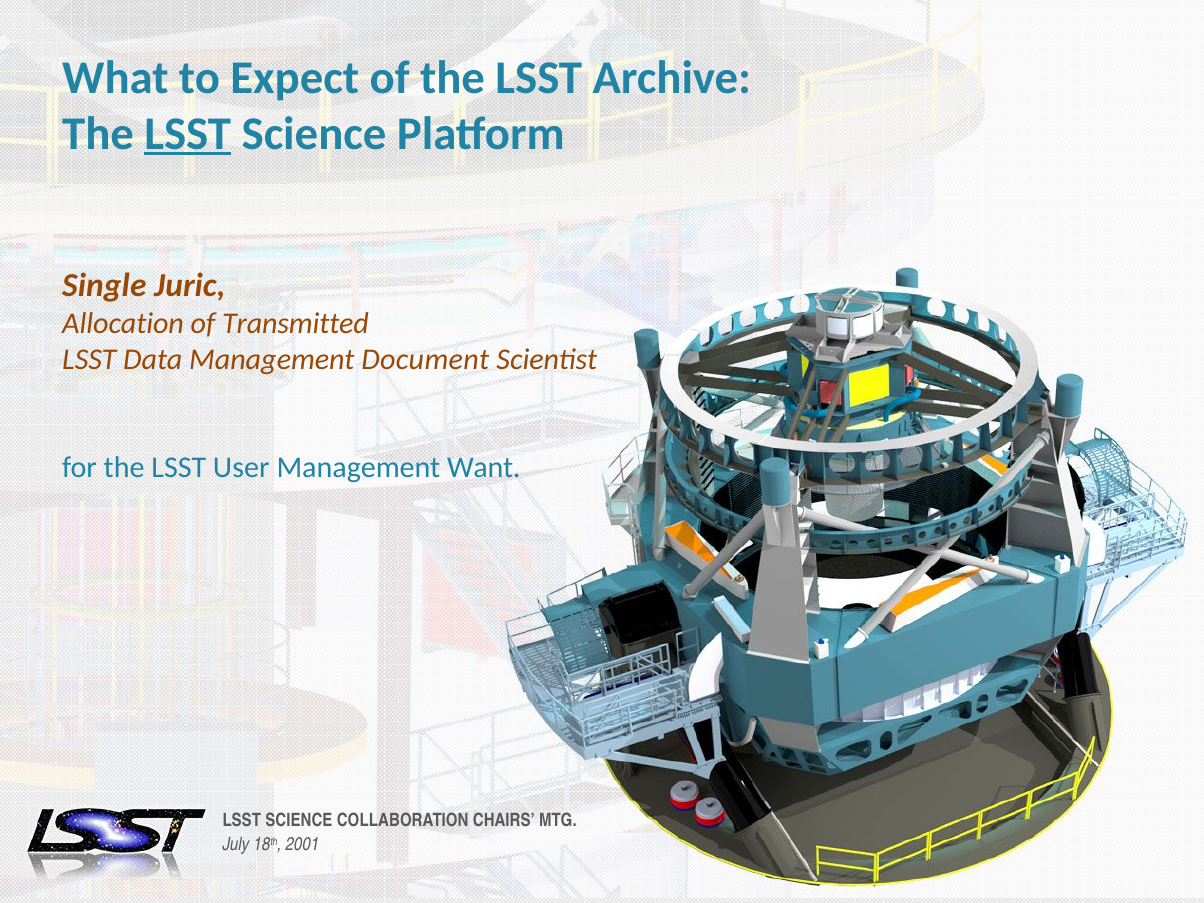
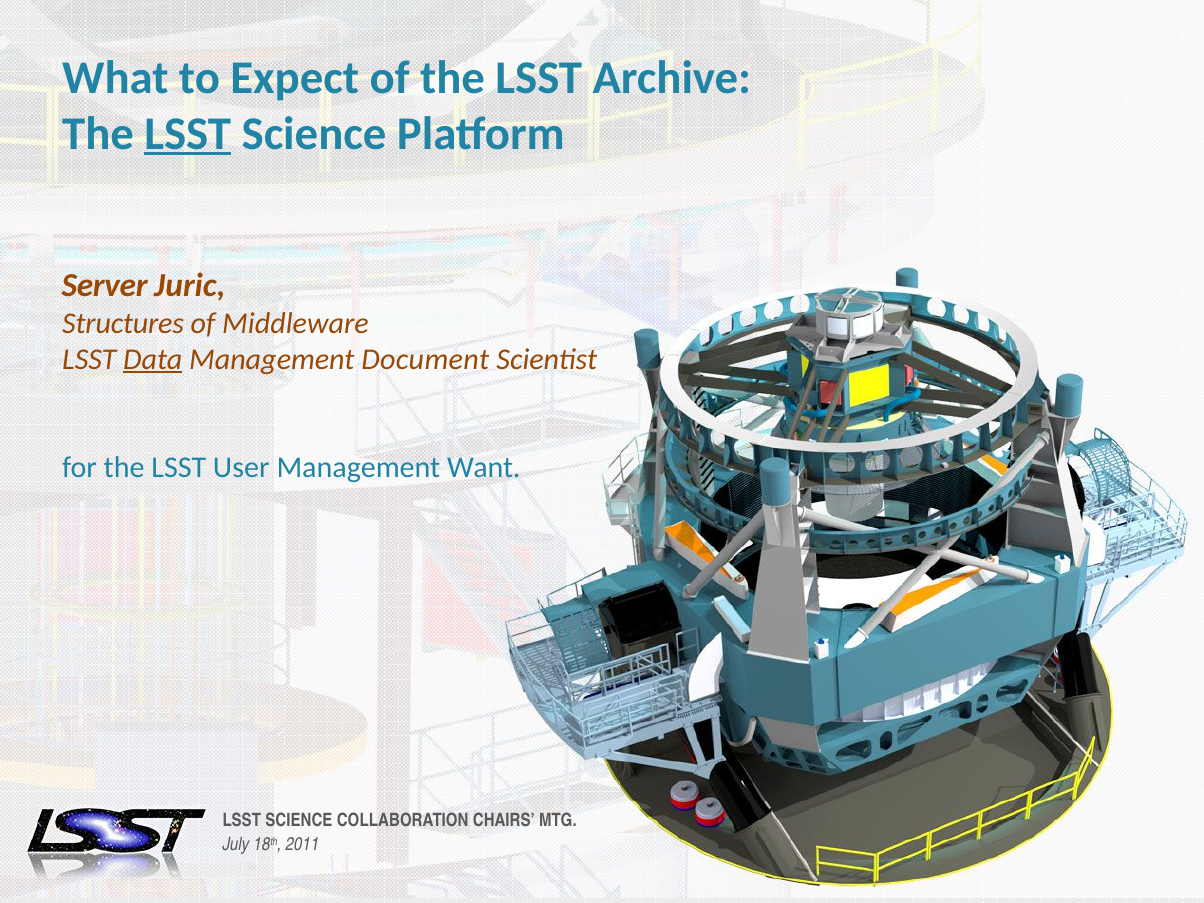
Single: Single -> Server
Allocation: Allocation -> Structures
Transmitted: Transmitted -> Middleware
Data underline: none -> present
2001: 2001 -> 2011
